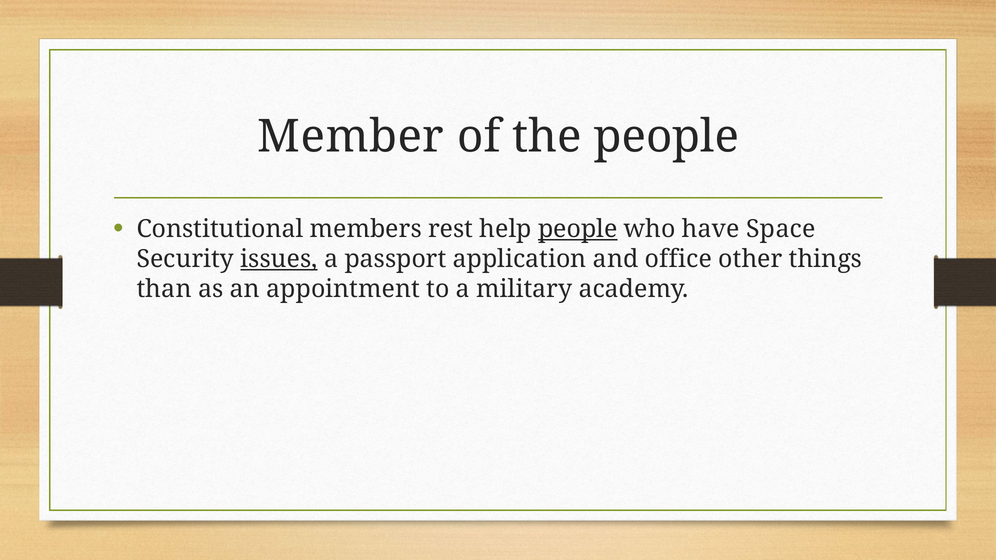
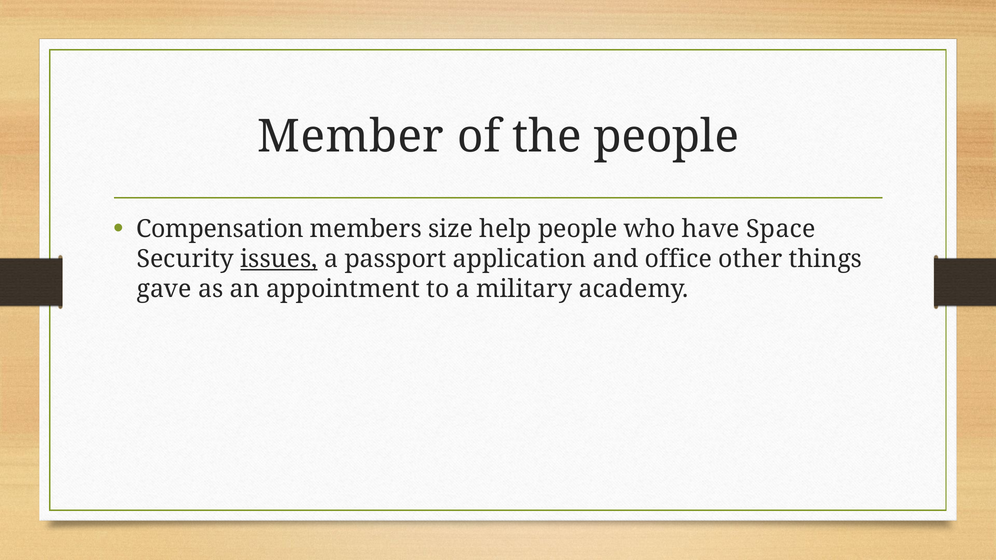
Constitutional: Constitutional -> Compensation
rest: rest -> size
people at (578, 229) underline: present -> none
than: than -> gave
